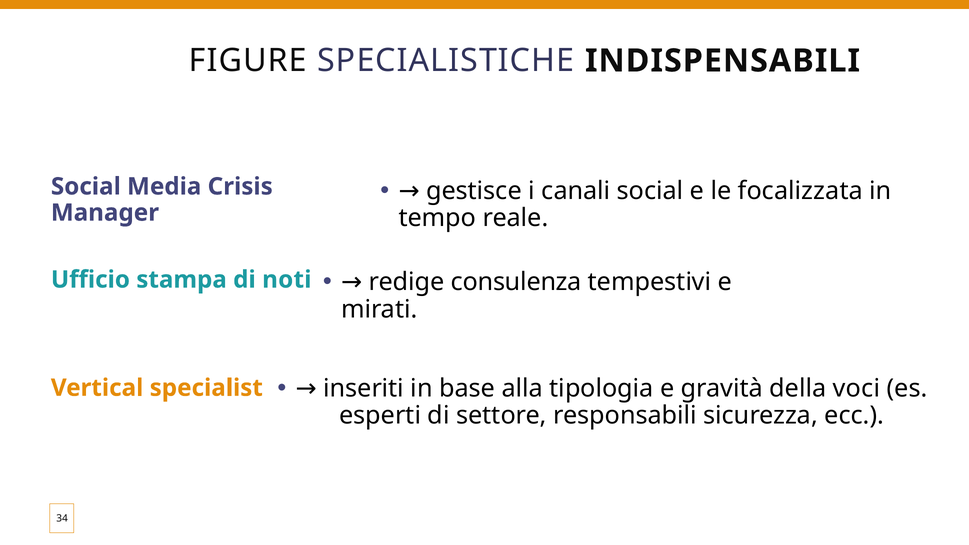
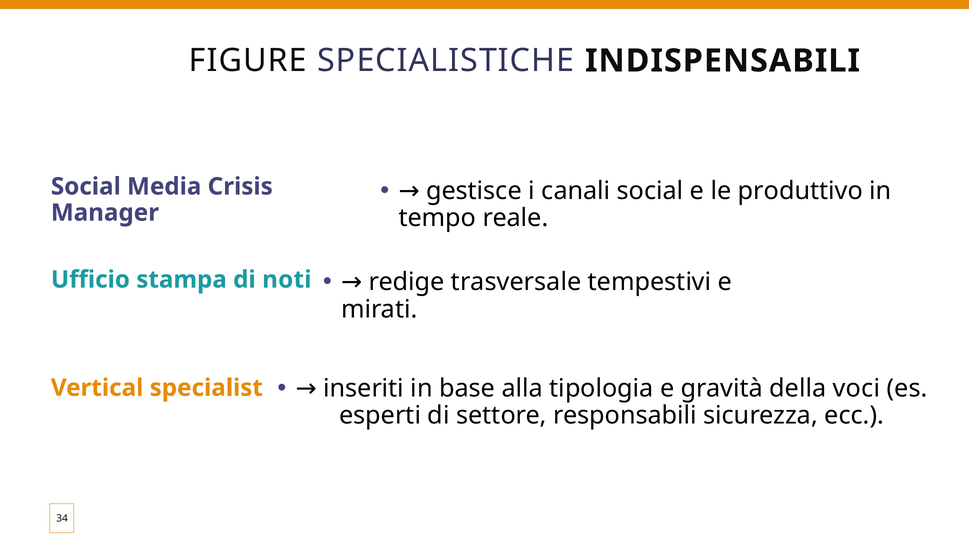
focalizzata: focalizzata -> produttivo
consulenza: consulenza -> trasversale
